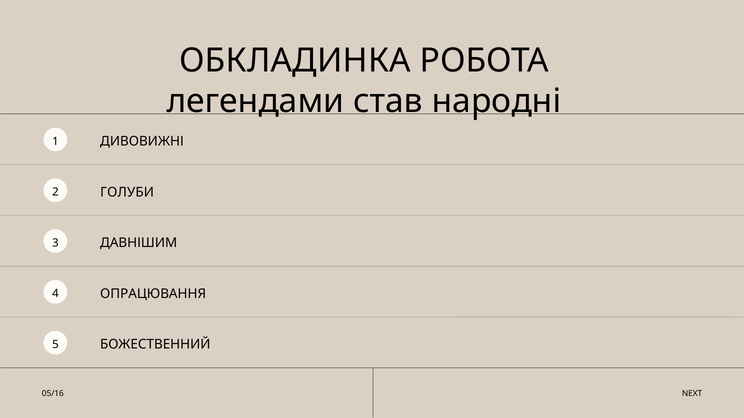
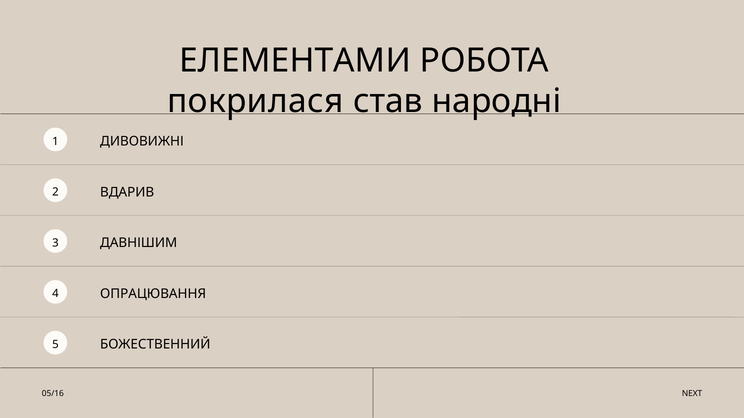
ОБКЛАДИНКА: ОБКЛАДИНКА -> ЕЛЕМЕНТАМИ
легендами: легендами -> покрилася
ГОЛУБИ: ГОЛУБИ -> ВДАРИВ
